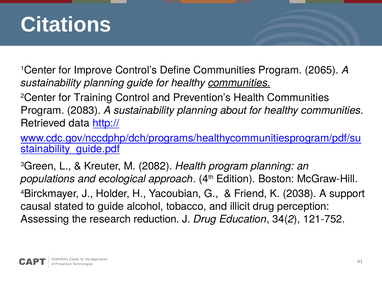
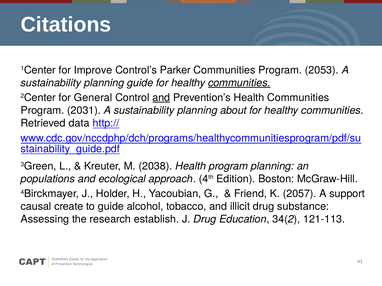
Define: Define -> Parker
2065: 2065 -> 2053
Training: Training -> General
and at (161, 98) underline: none -> present
2083: 2083 -> 2031
2082: 2082 -> 2038
2038: 2038 -> 2057
stated: stated -> create
perception: perception -> substance
reduction: reduction -> establish
121-752: 121-752 -> 121-113
